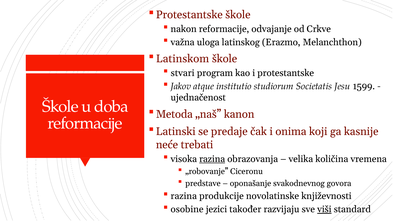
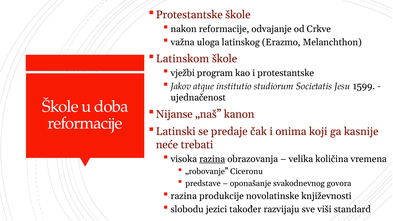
stvari: stvari -> vježbi
Metoda: Metoda -> Nijanse
osobine: osobine -> slobodu
viši underline: present -> none
